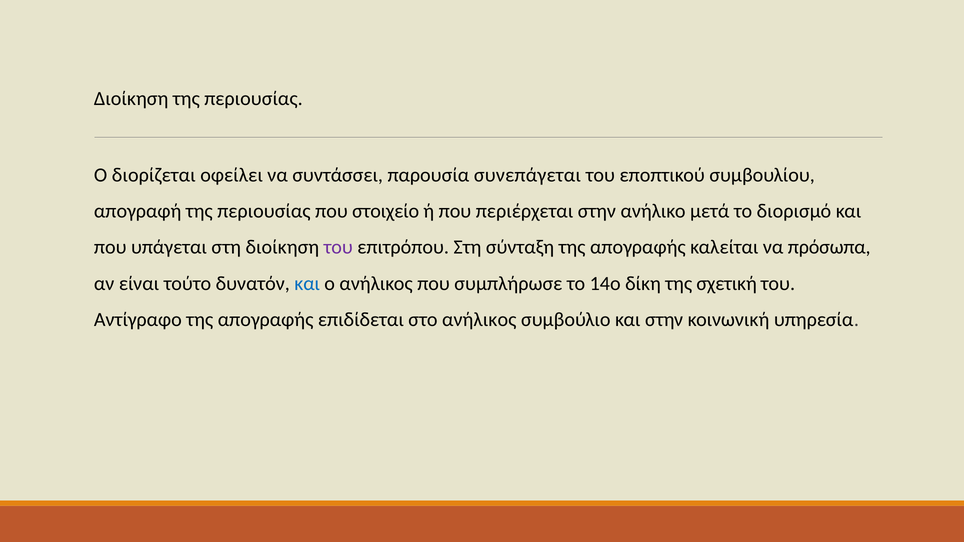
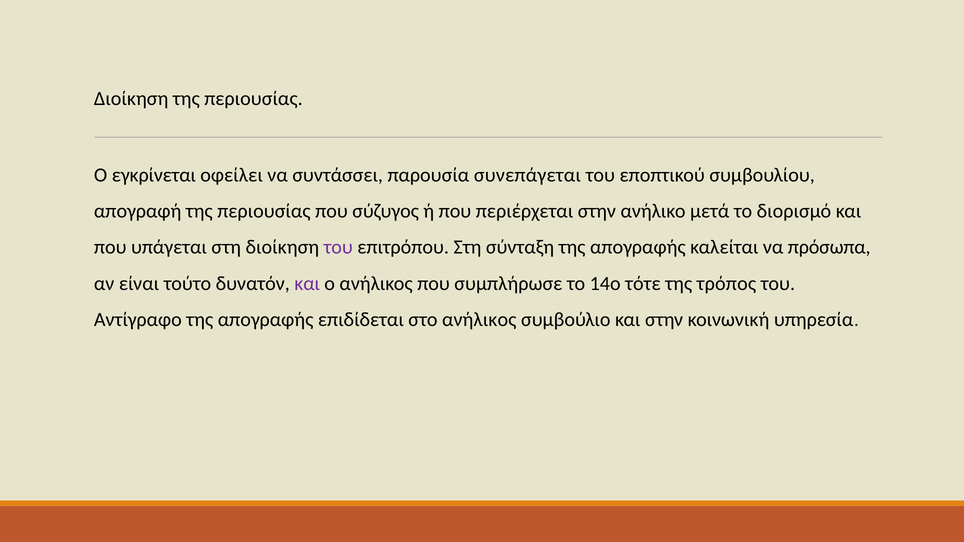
διορίζεται: διορίζεται -> εγκρίνεται
στοιχείο: στοιχείο -> σύζυγος
και at (307, 284) colour: blue -> purple
δίκη: δίκη -> τότε
σχετική: σχετική -> τρόπος
